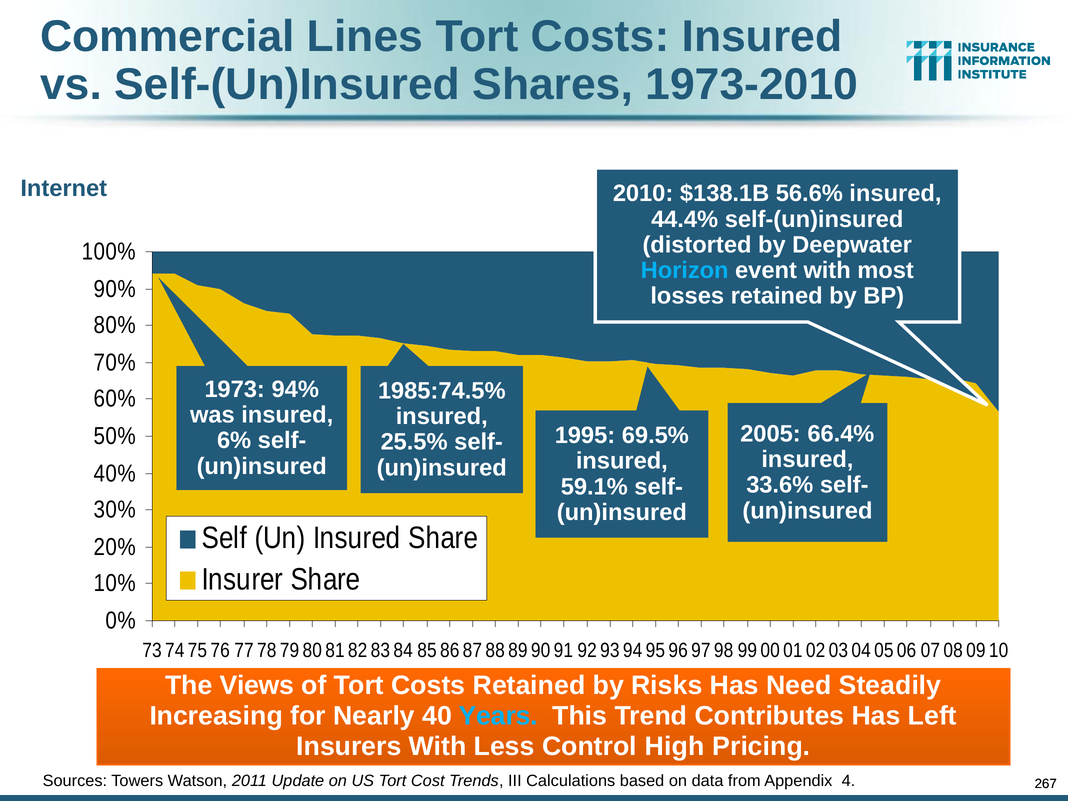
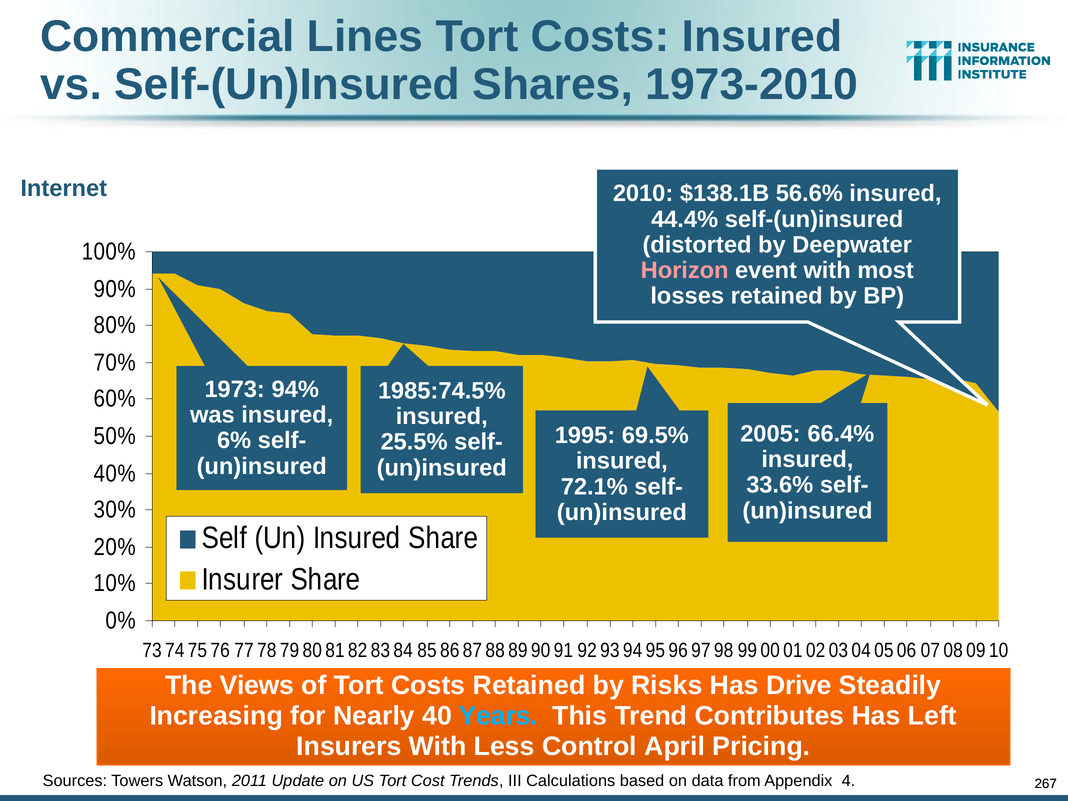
Horizon colour: light blue -> pink
59.1%: 59.1% -> 72.1%
Need: Need -> Drive
High: High -> April
